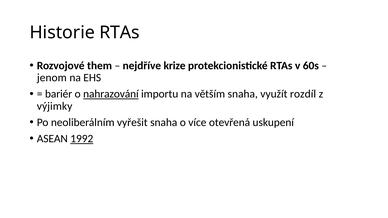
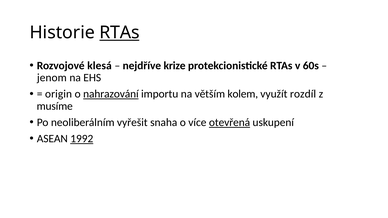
RTAs at (119, 33) underline: none -> present
them: them -> klesá
bariér: bariér -> origin
větším snaha: snaha -> kolem
výjimky: výjimky -> musíme
otevřená underline: none -> present
